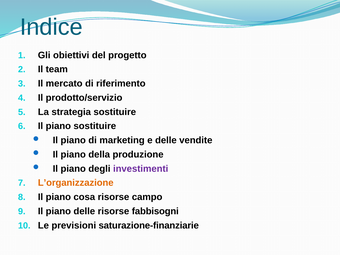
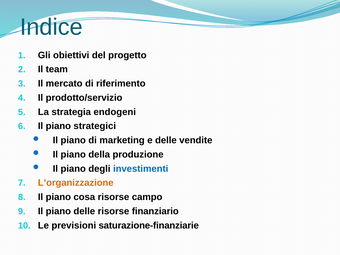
strategia sostituire: sostituire -> endogeni
piano sostituire: sostituire -> strategici
investimenti colour: purple -> blue
fabbisogni: fabbisogni -> finanziario
